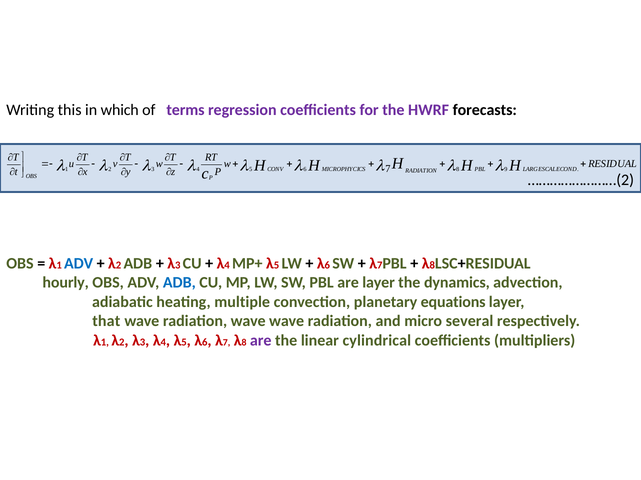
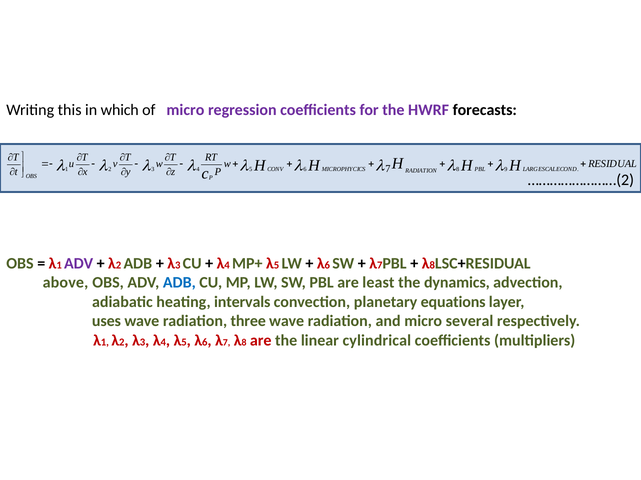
of terms: terms -> micro
ADV at (79, 264) colour: blue -> purple
hourly: hourly -> above
are layer: layer -> least
multiple: multiple -> intervals
that: that -> uses
radiation wave: wave -> three
are at (261, 341) colour: purple -> red
